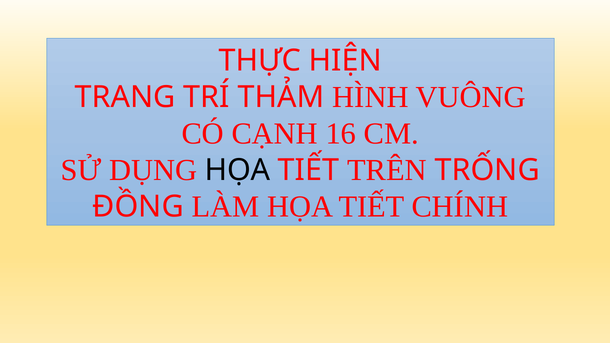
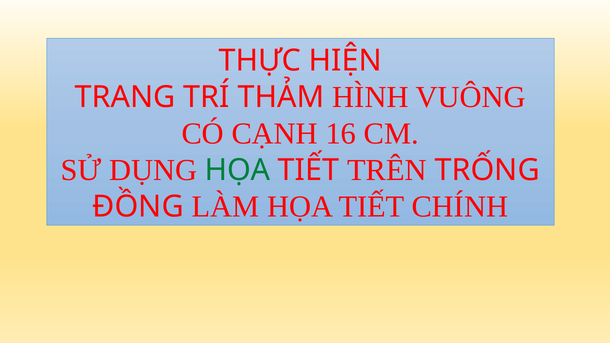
HỌA at (238, 170) colour: black -> green
